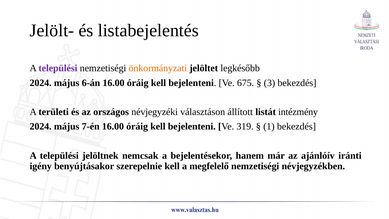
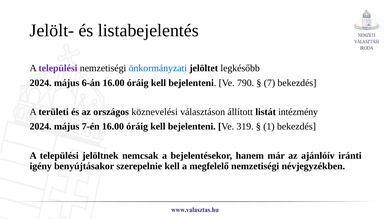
önkormányzati colour: orange -> blue
675: 675 -> 790
3: 3 -> 7
névjegyzéki: névjegyzéki -> köznevelési
